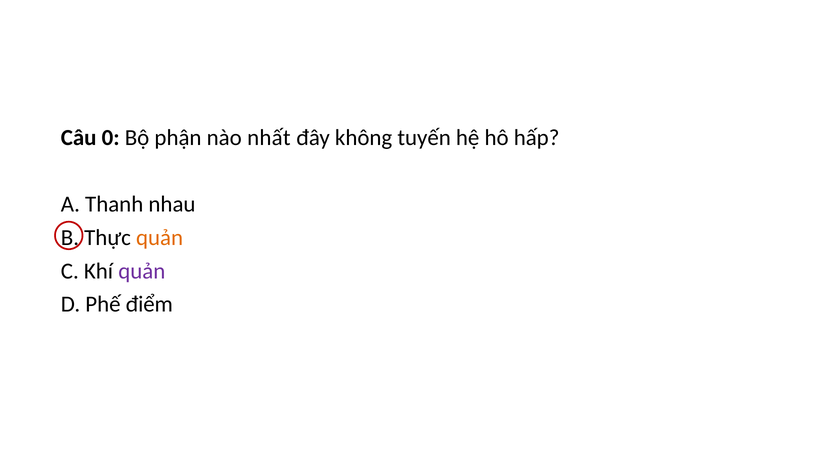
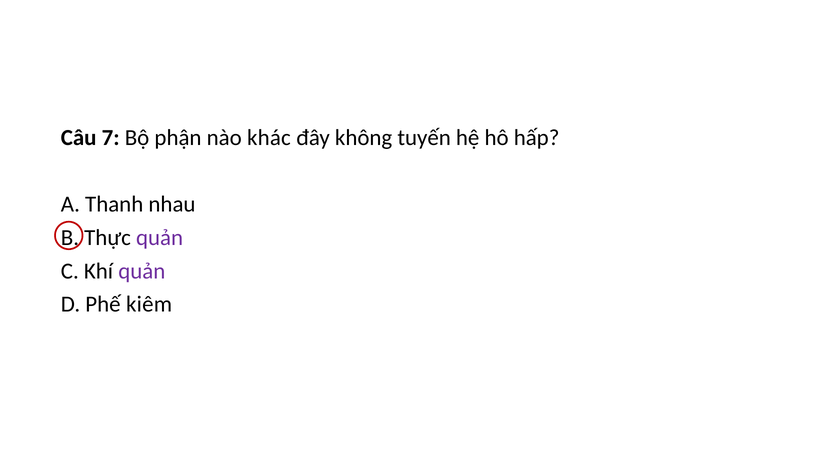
0: 0 -> 7
nhất: nhất -> khác
quản at (160, 238) colour: orange -> purple
điểm: điểm -> kiêm
